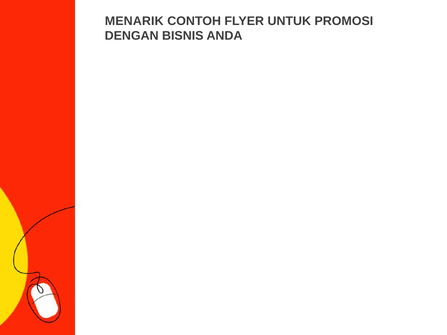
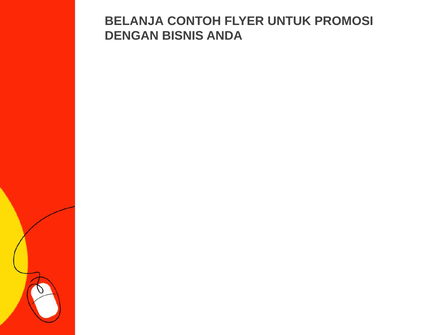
MENARIK: MENARIK -> BELANJA
